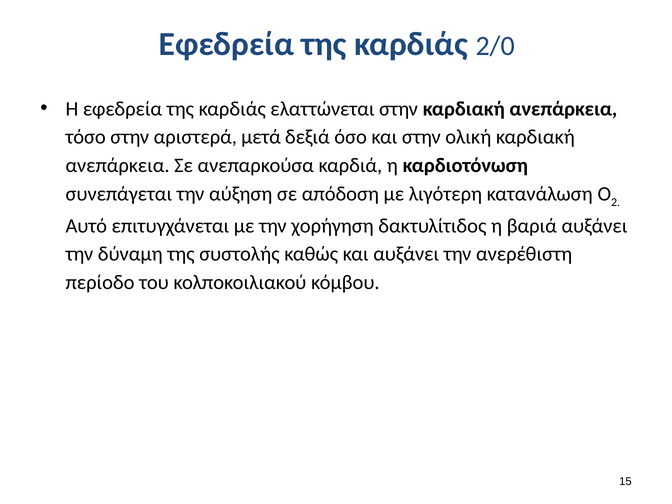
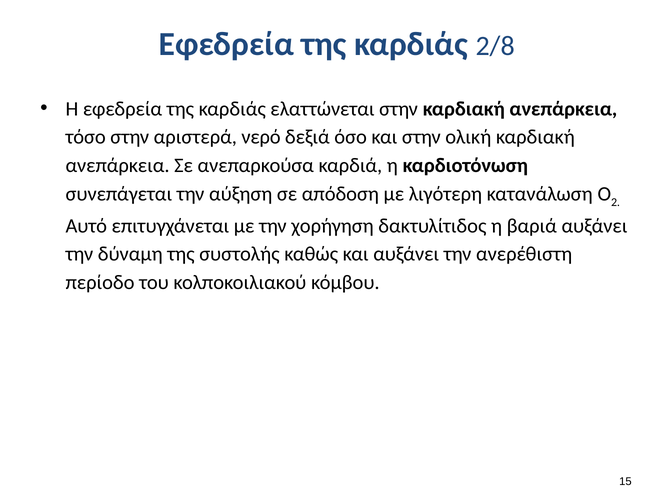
2/0: 2/0 -> 2/8
μετά: μετά -> νερό
